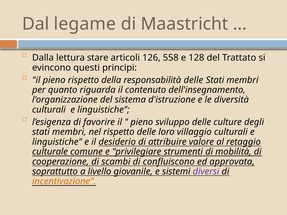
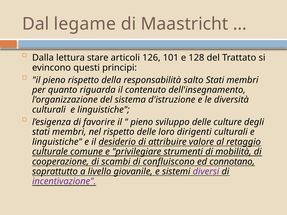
558: 558 -> 101
responsabilità delle: delle -> salto
villaggio: villaggio -> dirigenti
approvata: approvata -> connotano
incentivazione colour: orange -> purple
